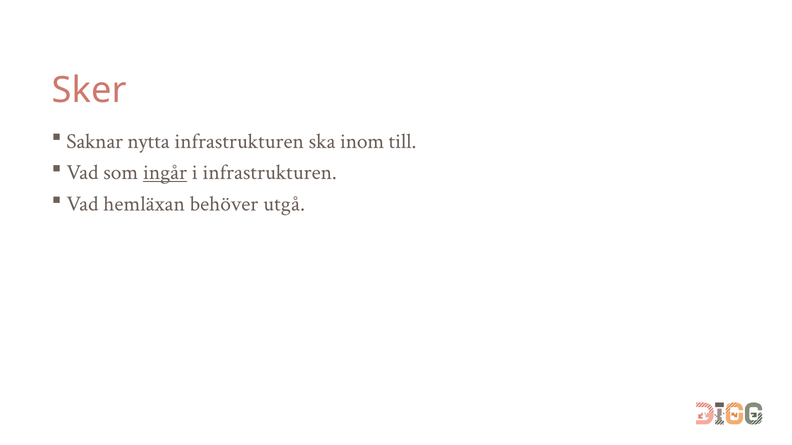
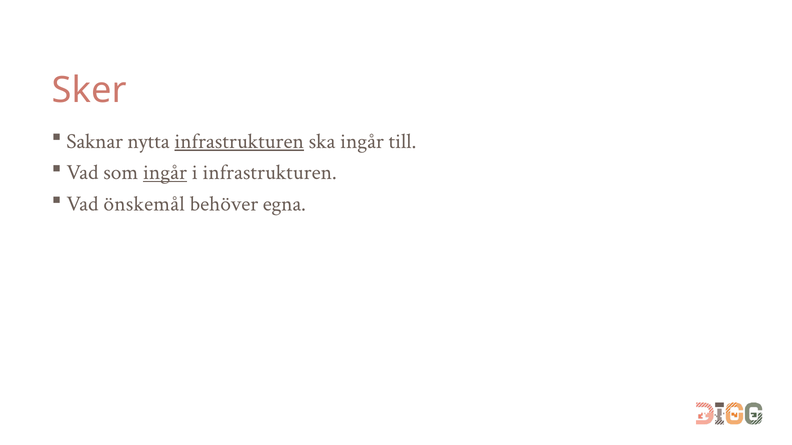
infrastrukturen at (239, 141) underline: none -> present
ska inom: inom -> ingår
hemläxan: hemläxan -> önskemål
utgå: utgå -> egna
